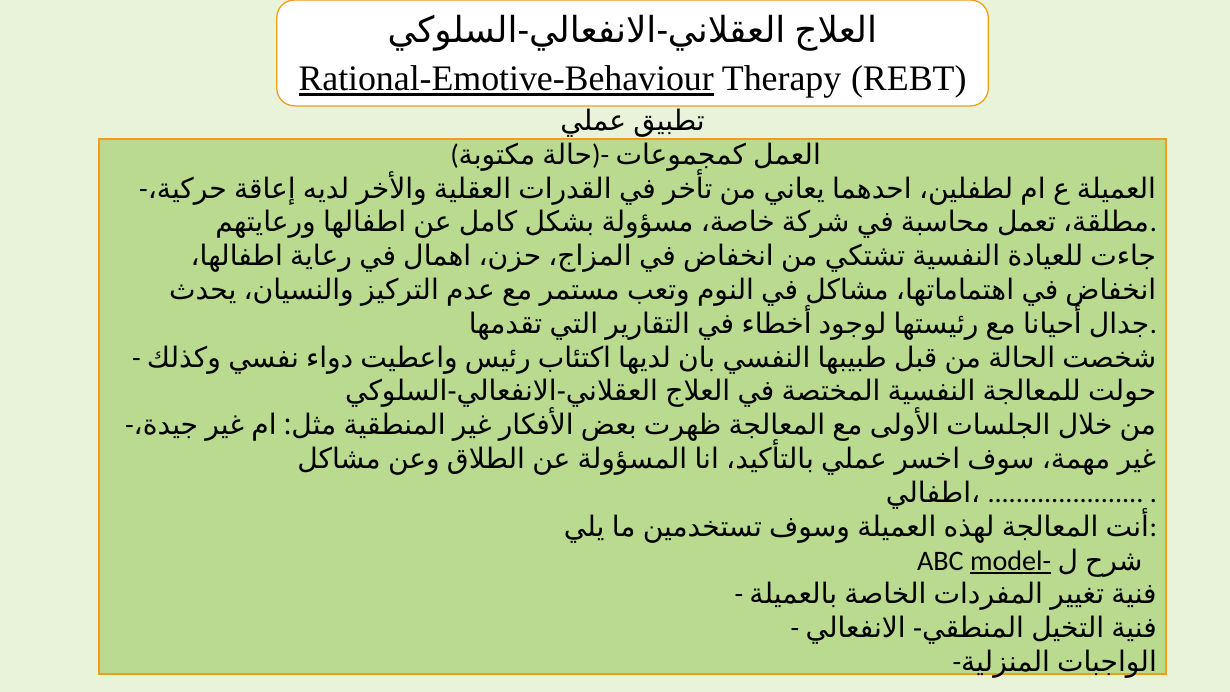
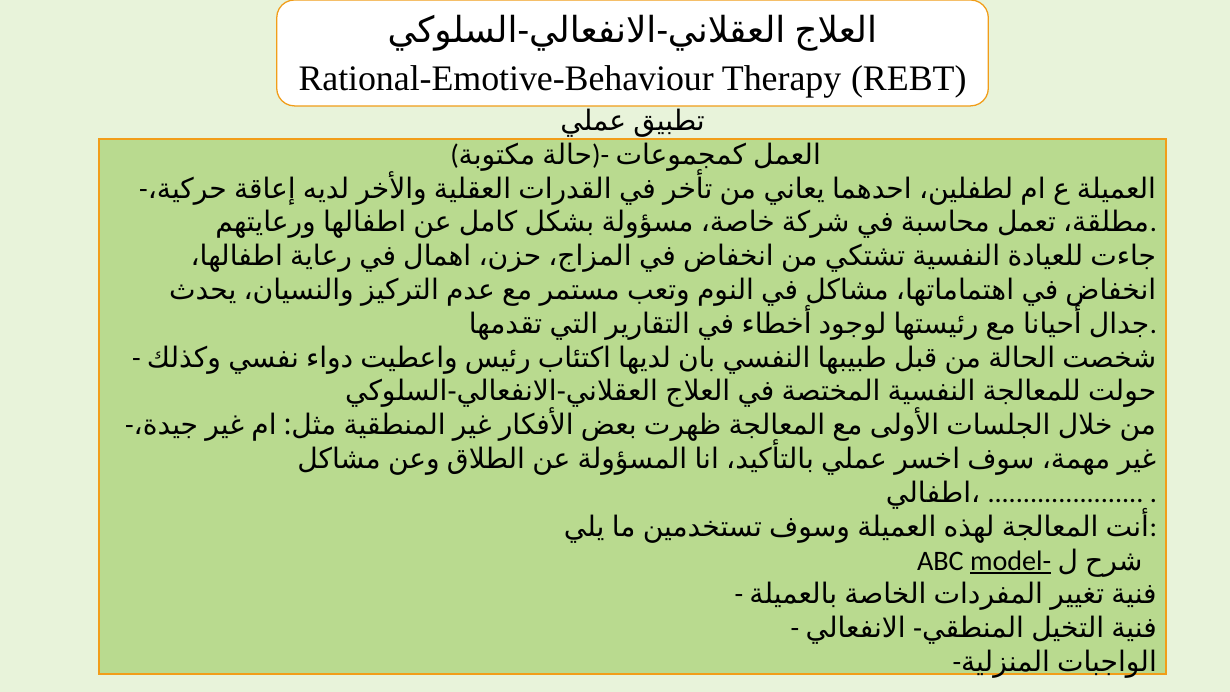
Rational-Emotive-Behaviour underline: present -> none
